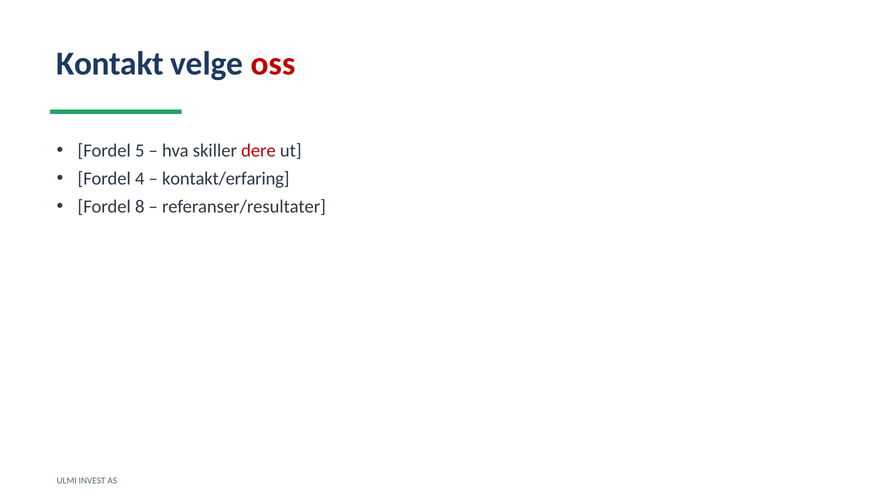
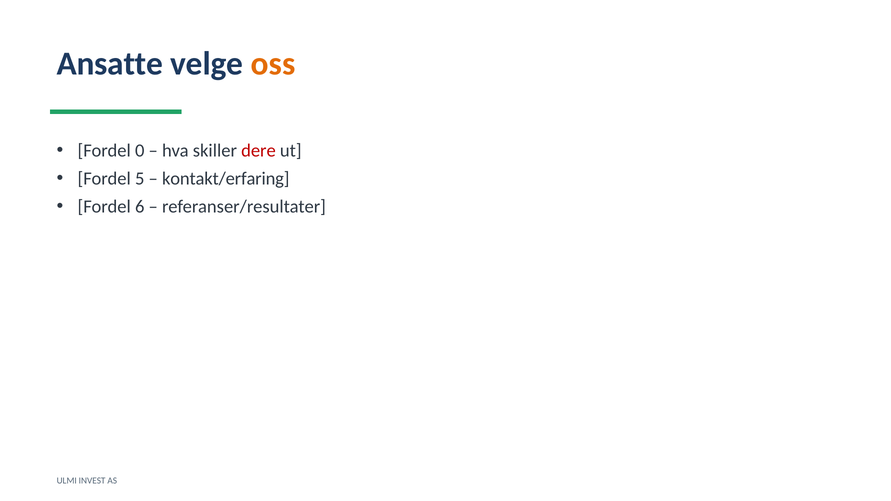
Kontakt: Kontakt -> Ansatte
oss colour: red -> orange
5: 5 -> 0
4: 4 -> 5
8: 8 -> 6
